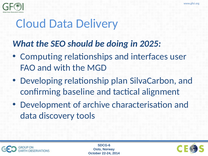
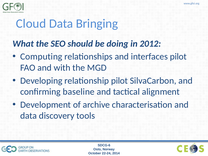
Delivery: Delivery -> Bringing
2025: 2025 -> 2012
interfaces user: user -> pilot
relationship plan: plan -> pilot
